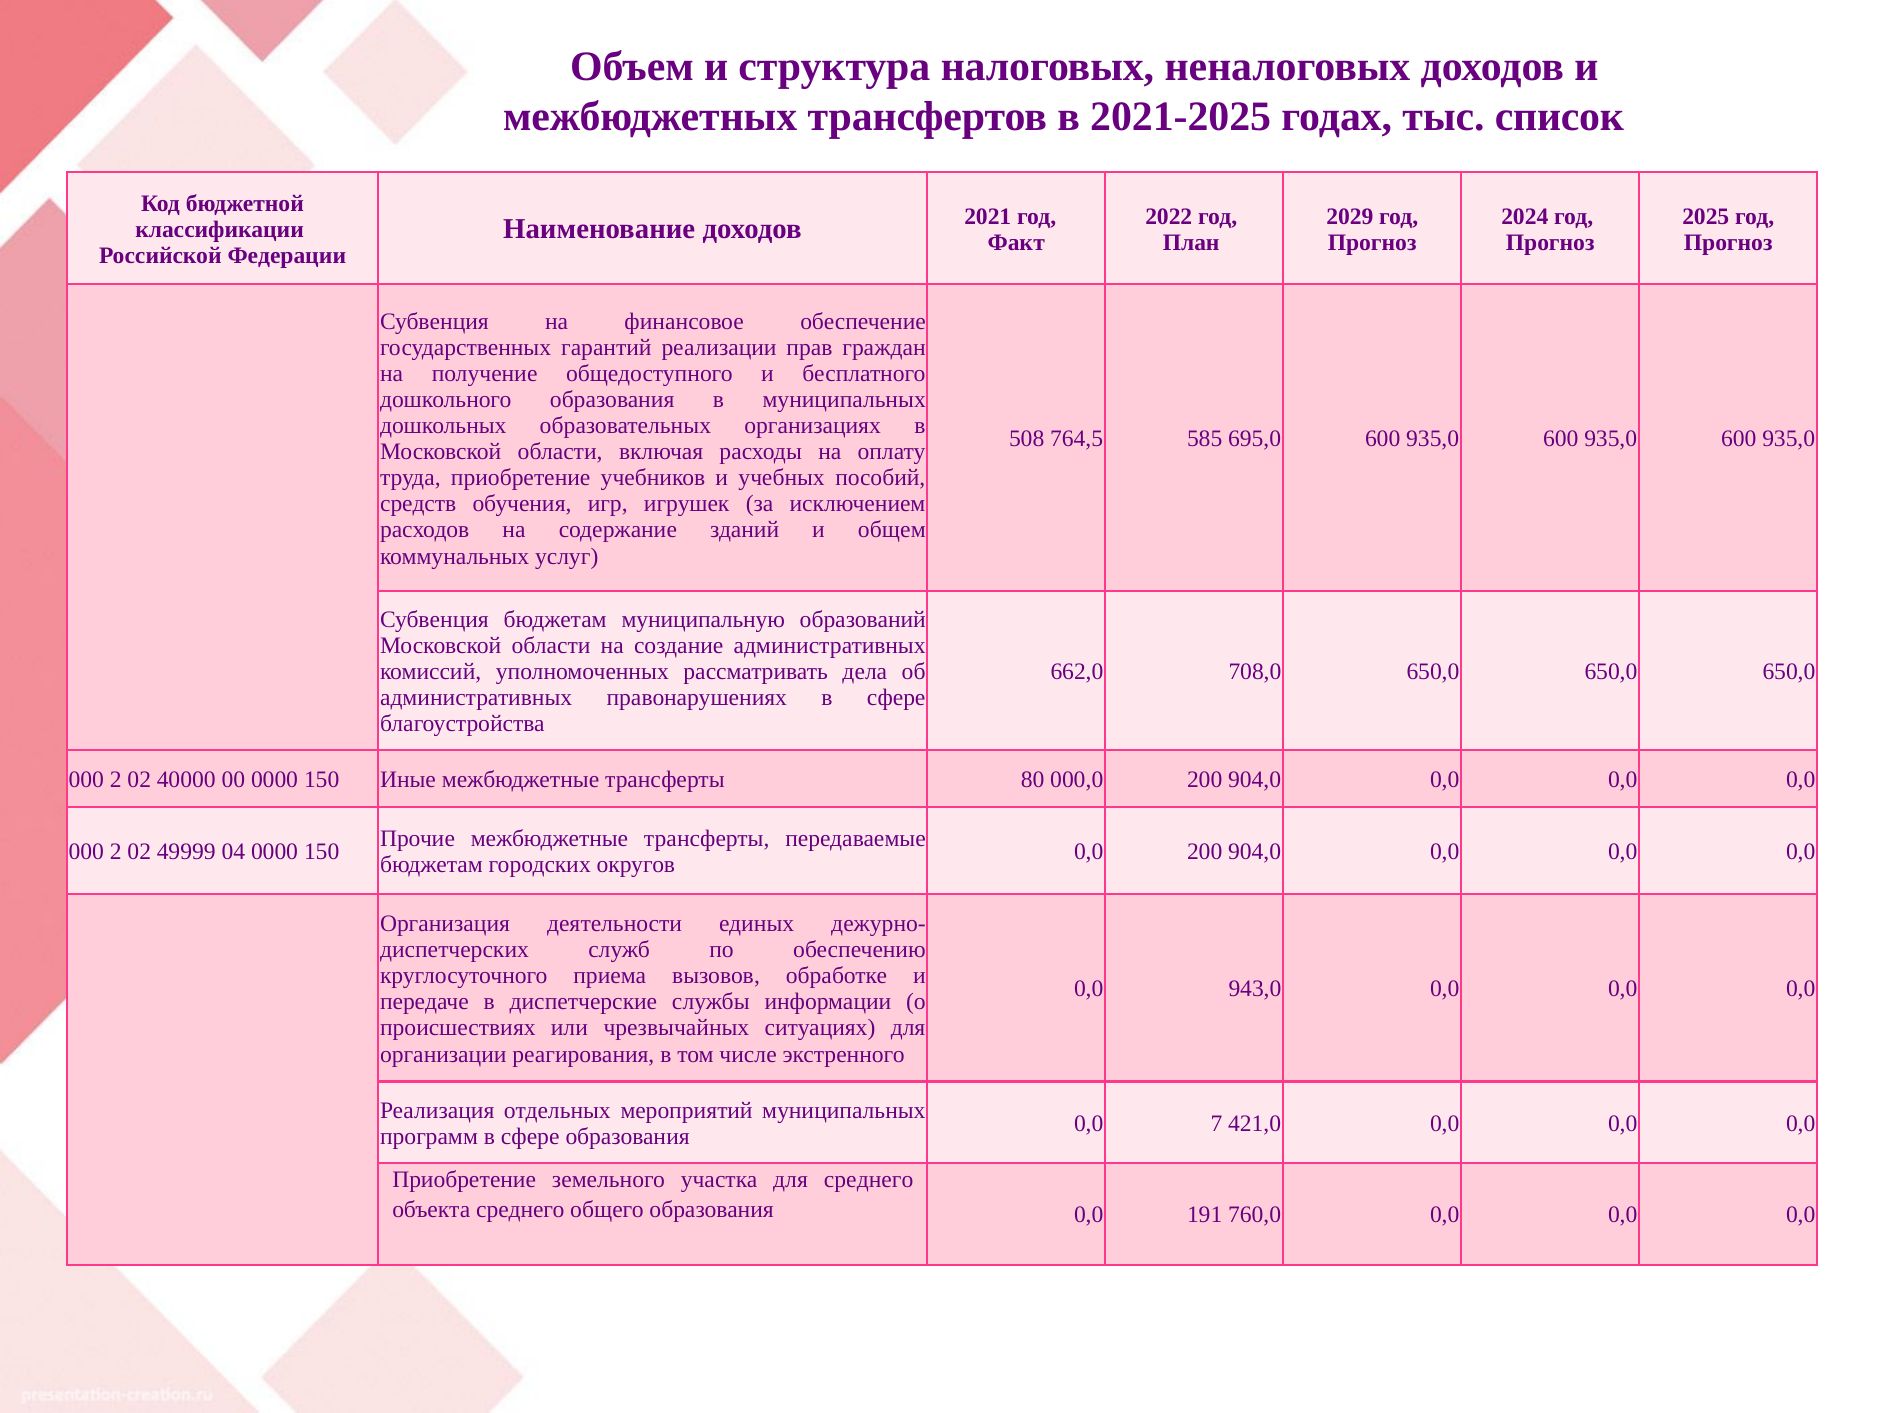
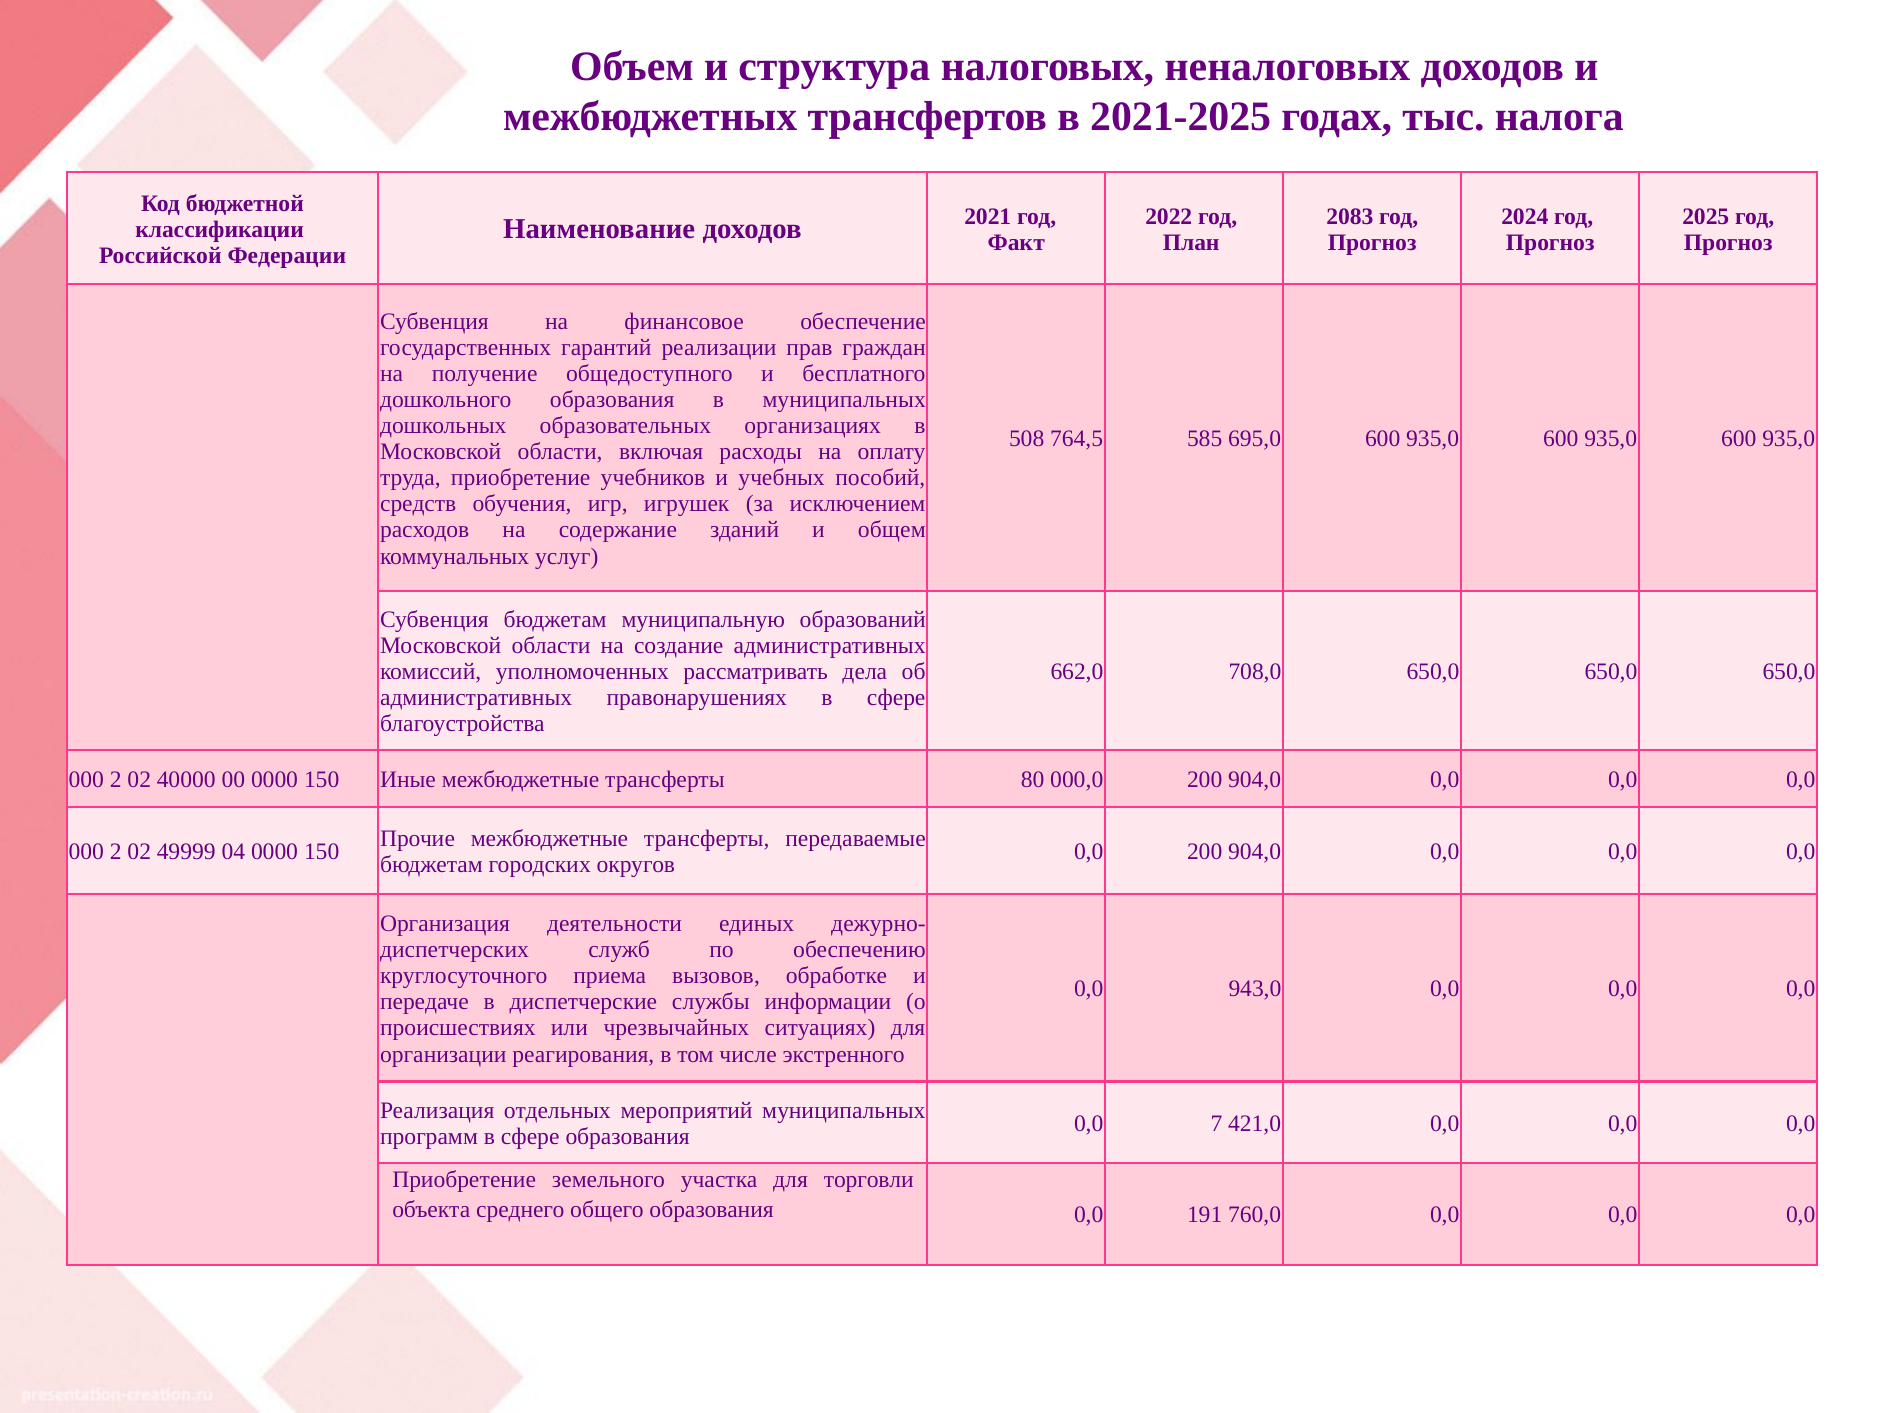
список: список -> налога
2029: 2029 -> 2083
для среднего: среднего -> торговли
